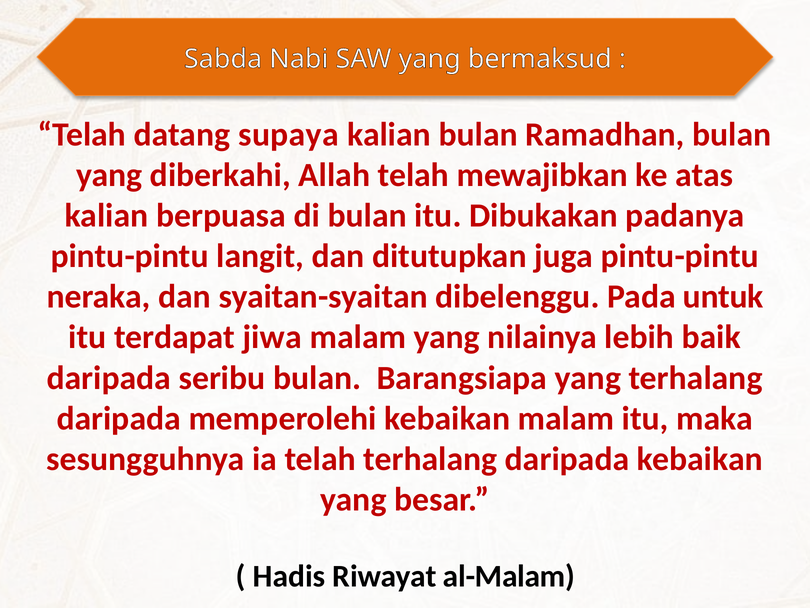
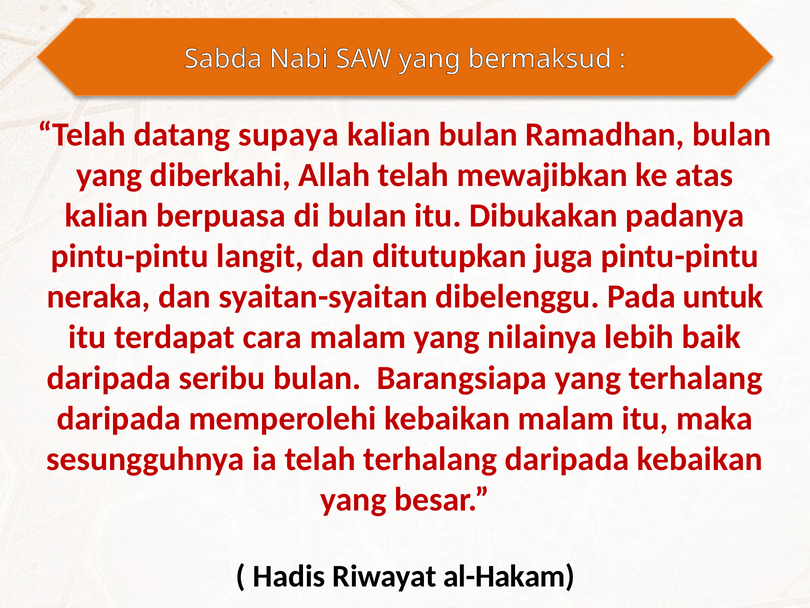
jiwa: jiwa -> cara
al-Malam: al-Malam -> al-Hakam
